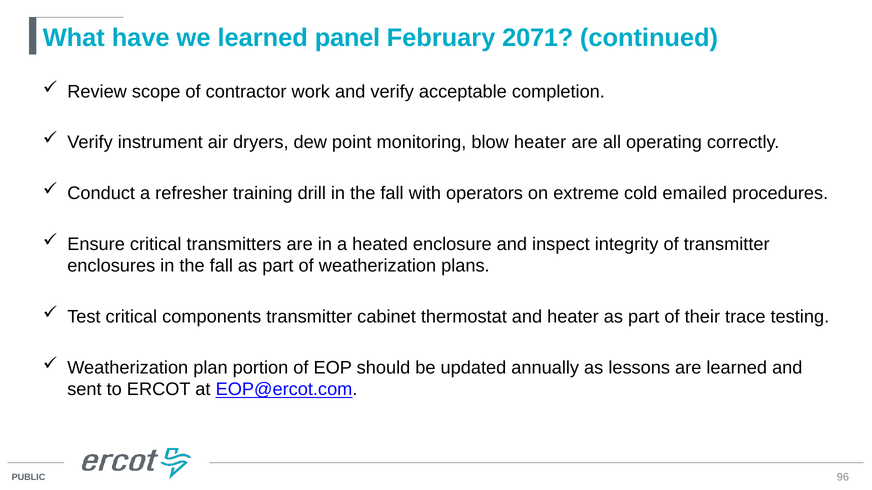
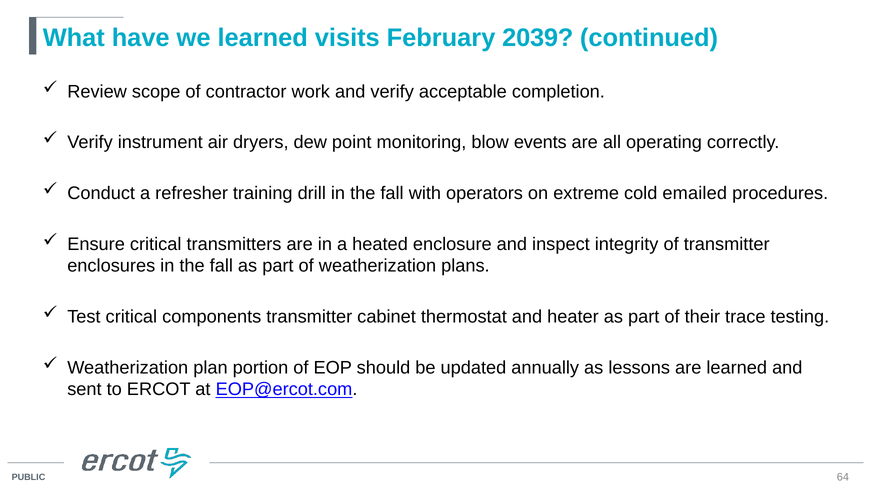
panel: panel -> visits
2071: 2071 -> 2039
blow heater: heater -> events
96: 96 -> 64
